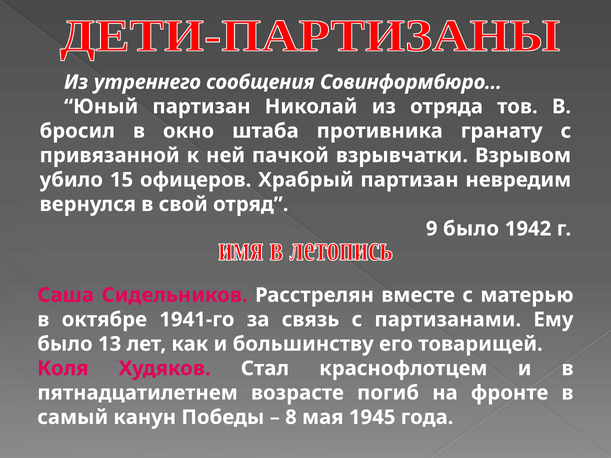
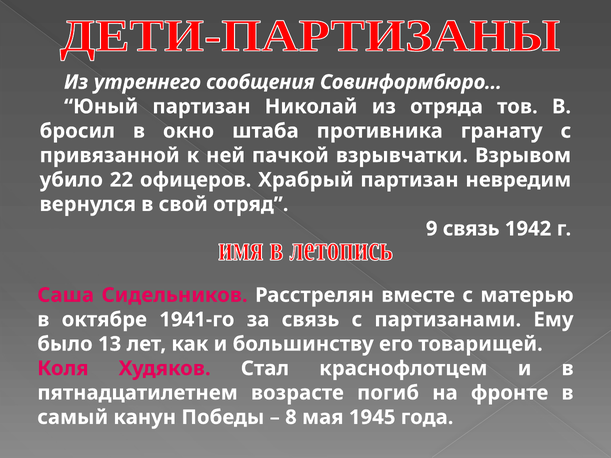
15: 15 -> 22
9 было: было -> связь
